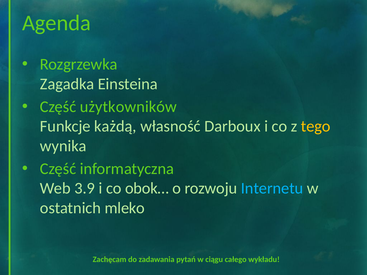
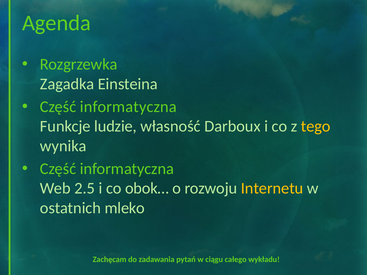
użytkowników at (128, 107): użytkowników -> informatyczna
każdą: każdą -> ludzie
3.9: 3.9 -> 2.5
Internetu colour: light blue -> yellow
